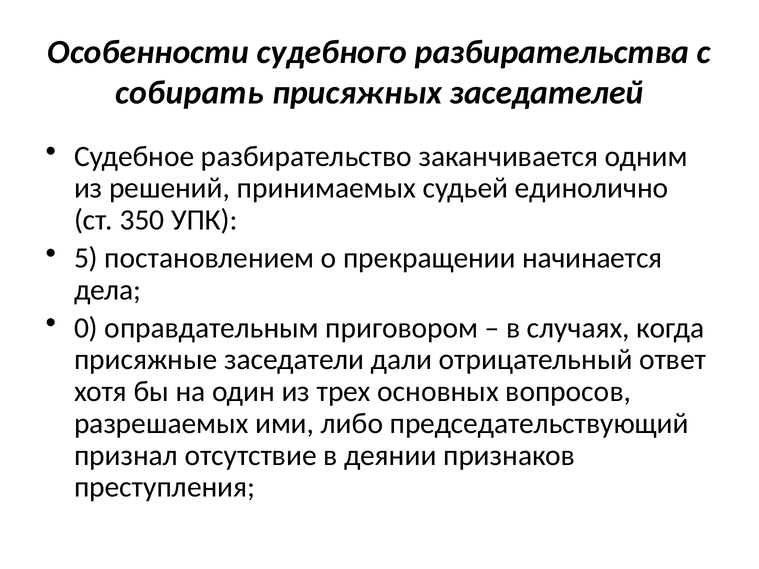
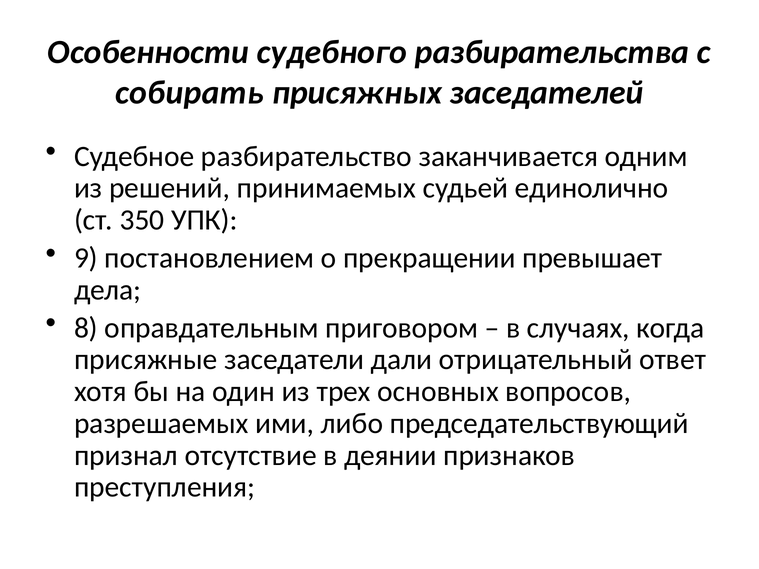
5: 5 -> 9
начинается: начинается -> превышает
0: 0 -> 8
